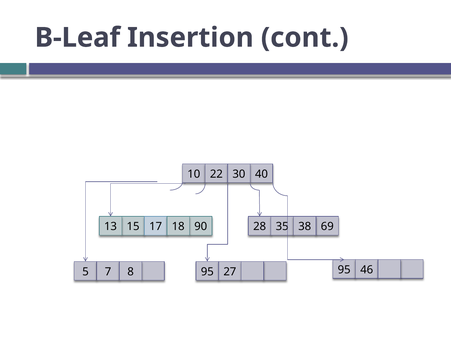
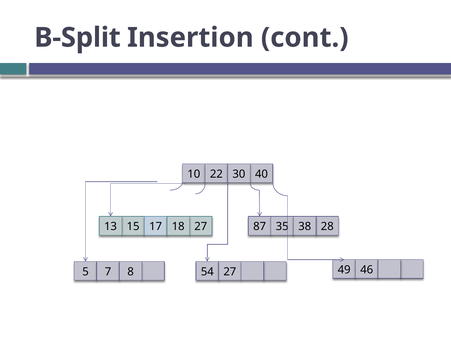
B-Leaf: B-Leaf -> B-Split
17 90: 90 -> 27
28: 28 -> 87
69: 69 -> 28
8 95: 95 -> 54
27 95: 95 -> 49
